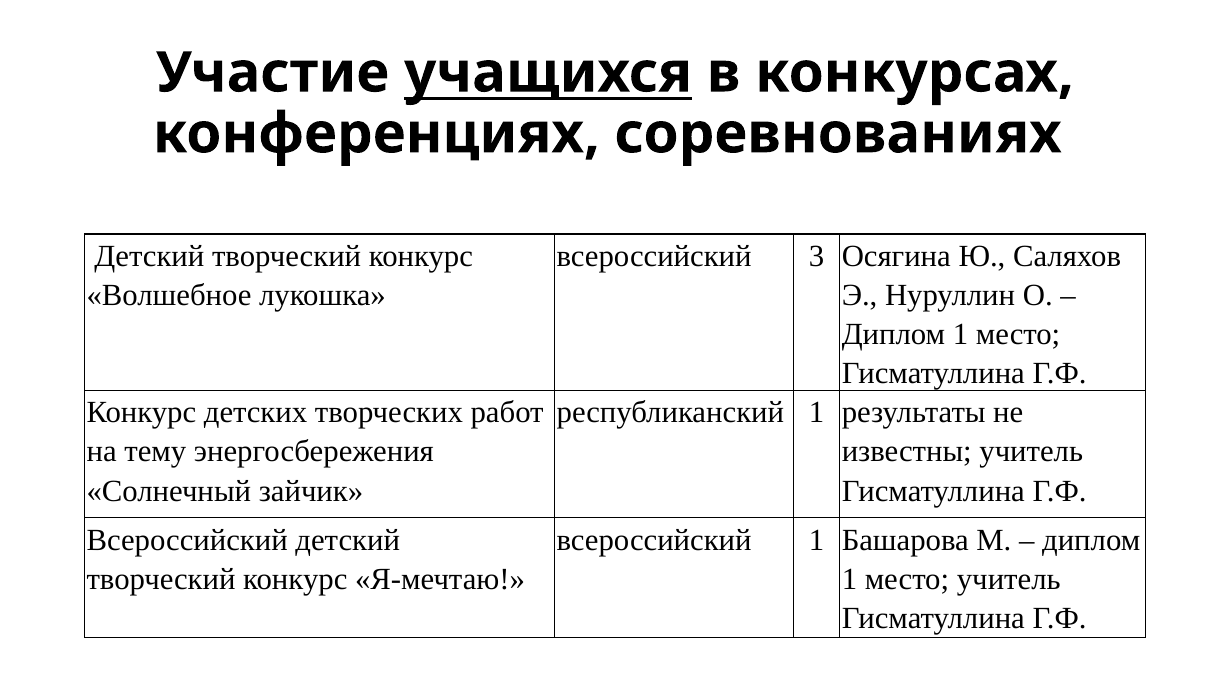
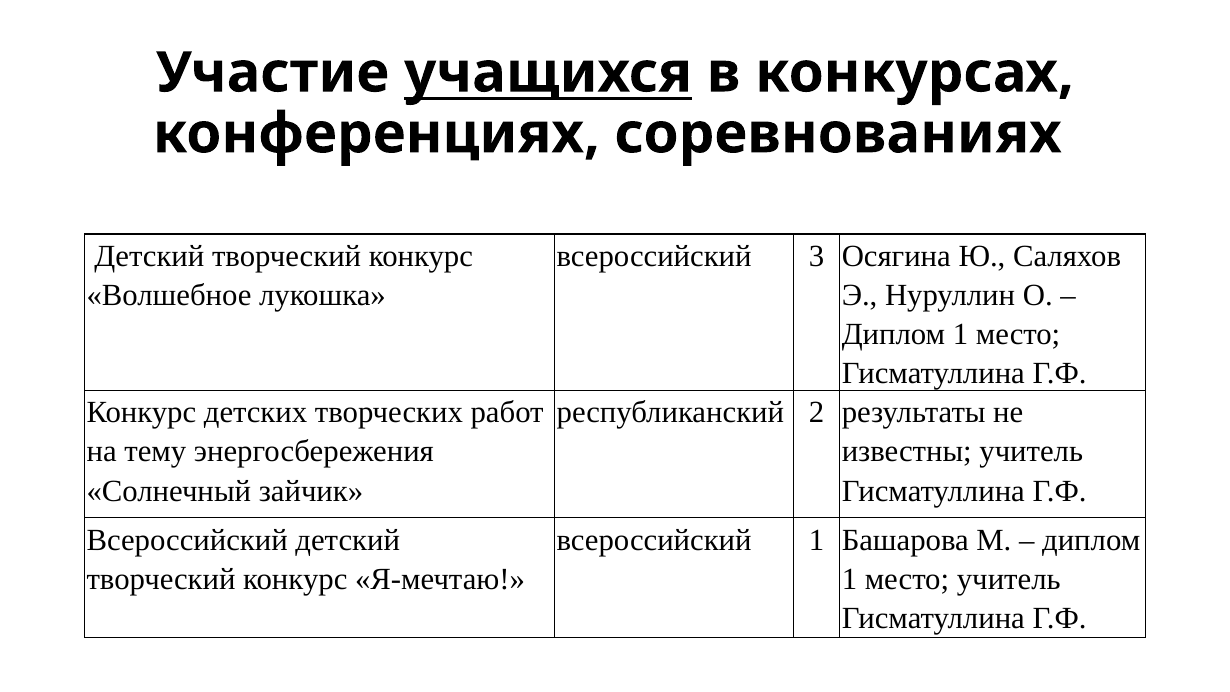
республиканский 1: 1 -> 2
